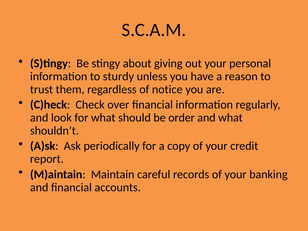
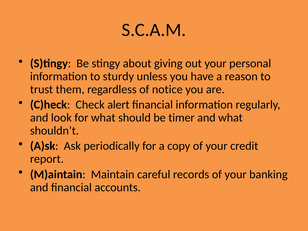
over: over -> alert
order: order -> timer
